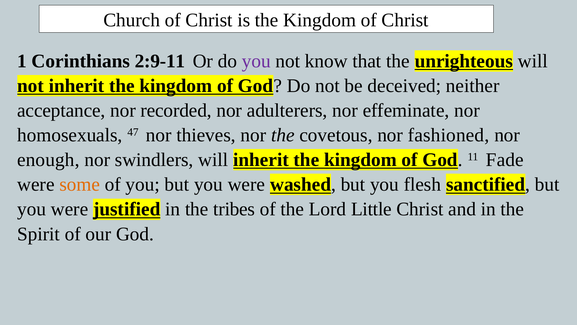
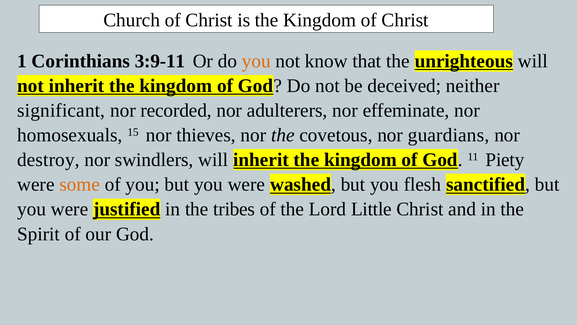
2:9-11: 2:9-11 -> 3:9-11
you at (256, 61) colour: purple -> orange
acceptance: acceptance -> significant
47: 47 -> 15
fashioned: fashioned -> guardians
enough: enough -> destroy
Fade: Fade -> Piety
